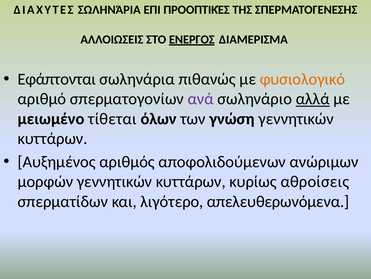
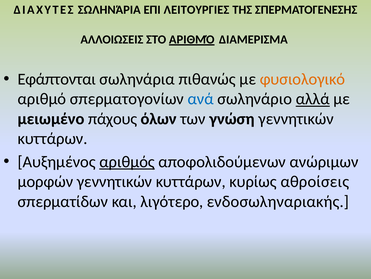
ΠΡΟΟΠΤΙΚΈΣ: ΠΡΟΟΠΤΙΚΈΣ -> ΛΕΙΤΟΥΡΓΙΕΣ
ΣΤΟ ΕΝΕΡΓΟΣ: ΕΝΕΡΓΟΣ -> ΑΡΙΘΜΌ
ανά colour: purple -> blue
τίθεται: τίθεται -> πάχους
αριθμός underline: none -> present
απελευθερωνόμενα: απελευθερωνόμενα -> ενδοσωληναριακής
